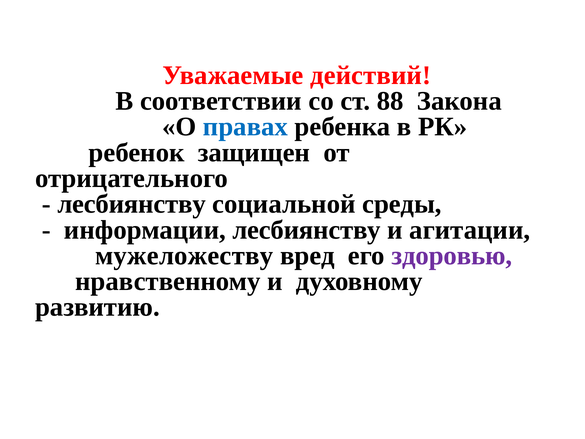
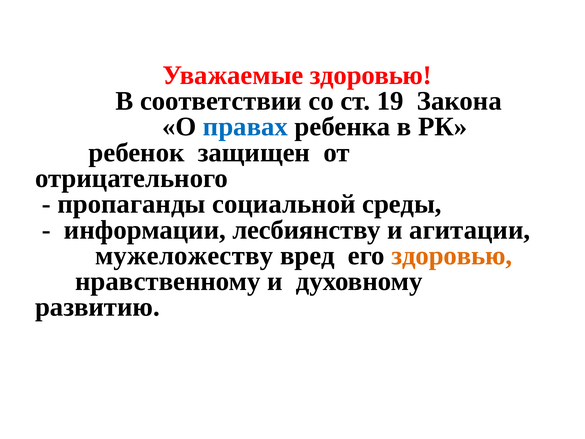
Уважаемые действий: действий -> здоровью
88: 88 -> 19
лесбиянству at (132, 204): лесбиянству -> пропаганды
здоровью at (452, 255) colour: purple -> orange
